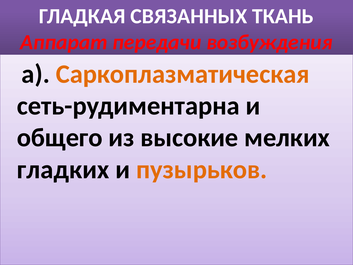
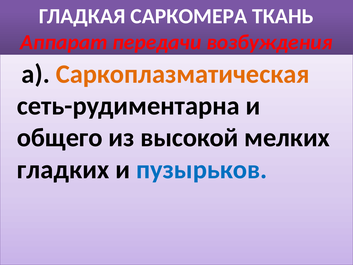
СВЯЗАННЫХ: СВЯЗАННЫХ -> САРКОМЕРА
высокие: высокие -> высокой
пузырьков colour: orange -> blue
